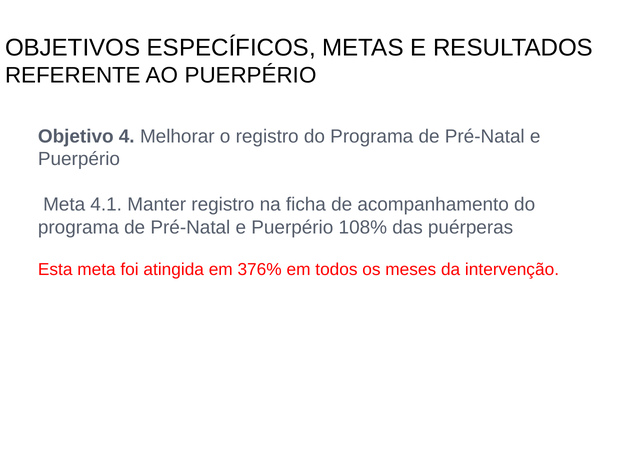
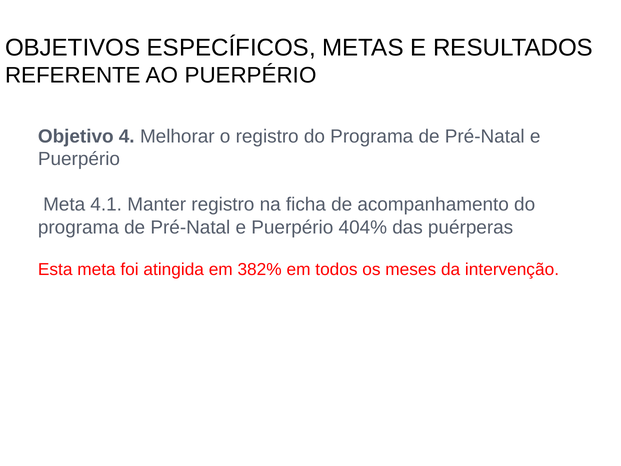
108%: 108% -> 404%
376%: 376% -> 382%
